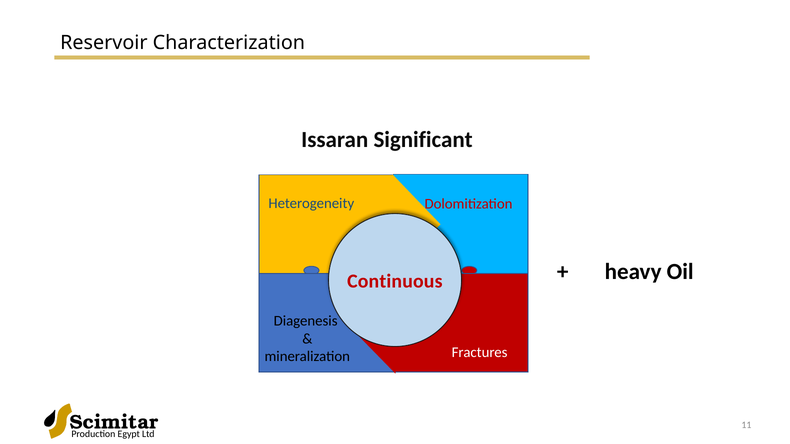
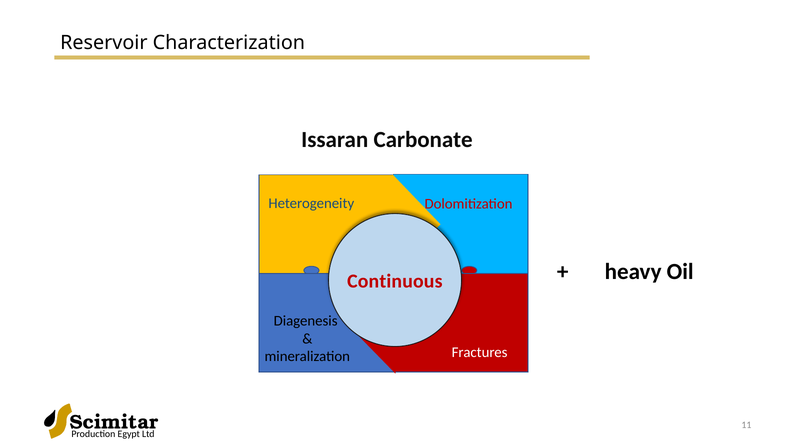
Significant: Significant -> Carbonate
